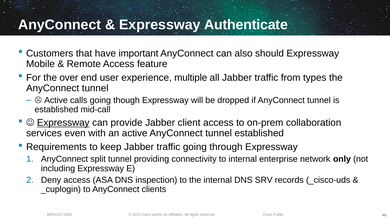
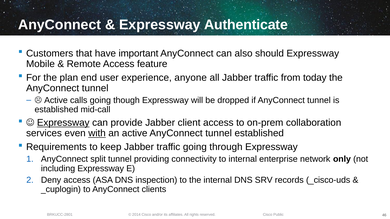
over: over -> plan
multiple: multiple -> anyone
types: types -> today
with underline: none -> present
